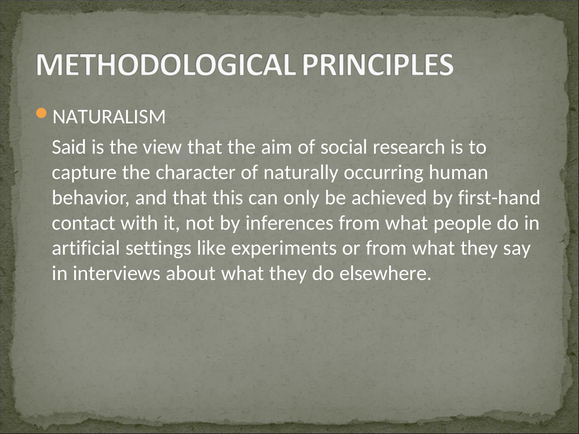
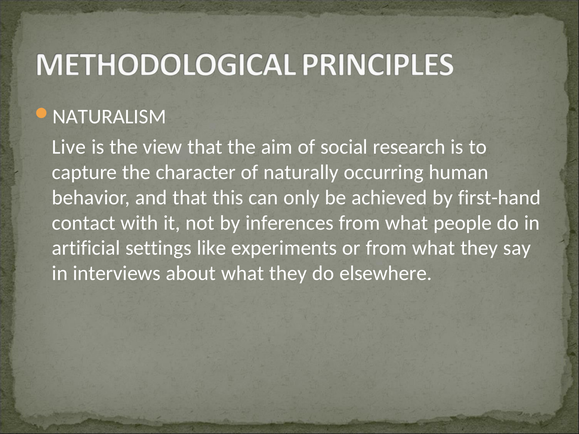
Said: Said -> Live
